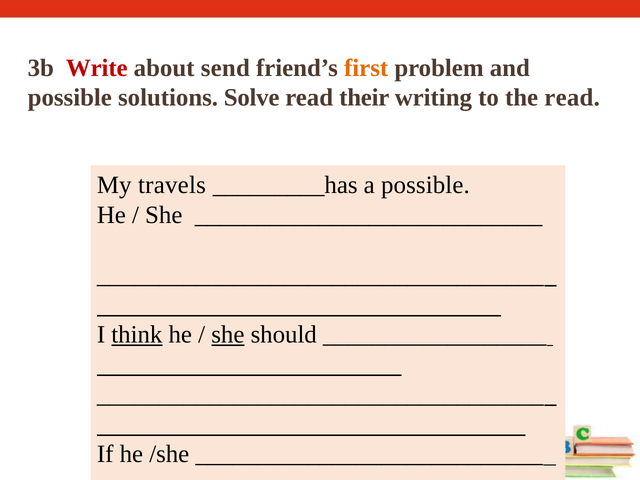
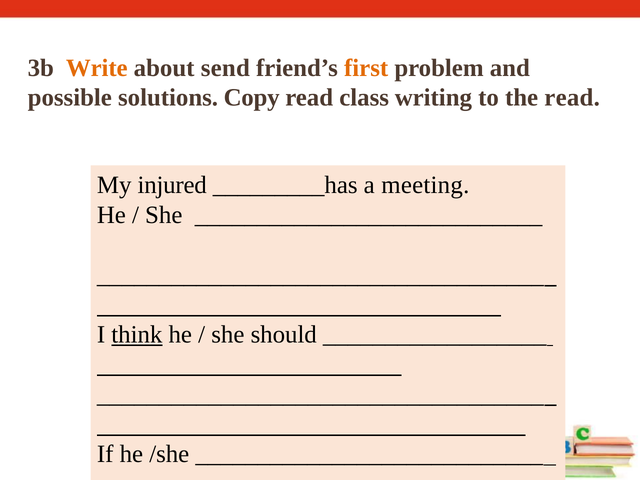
Write colour: red -> orange
Solve: Solve -> Copy
their: their -> class
travels: travels -> injured
a possible: possible -> meeting
she at (228, 335) underline: present -> none
